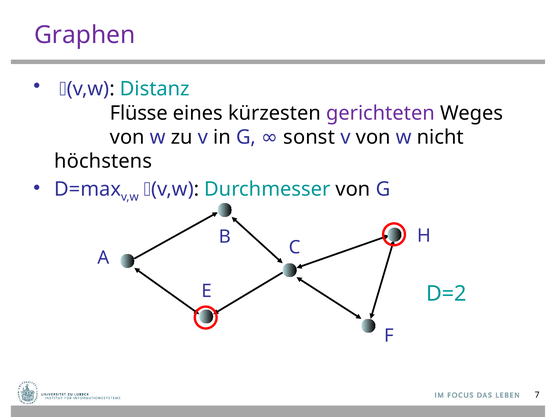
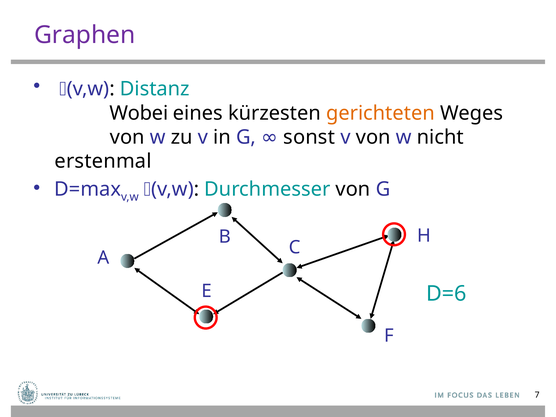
Flüsse: Flüsse -> Wobei
gerichteten colour: purple -> orange
höchstens: höchstens -> erstenmal
D=2: D=2 -> D=6
